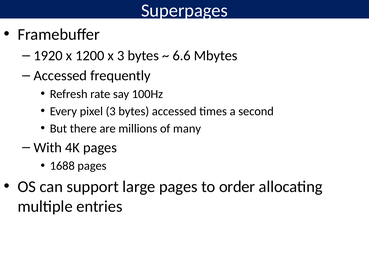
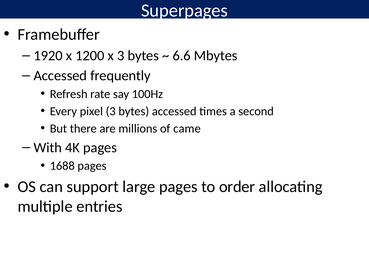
many: many -> came
